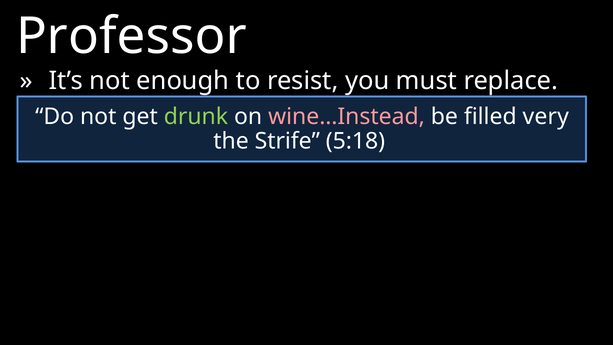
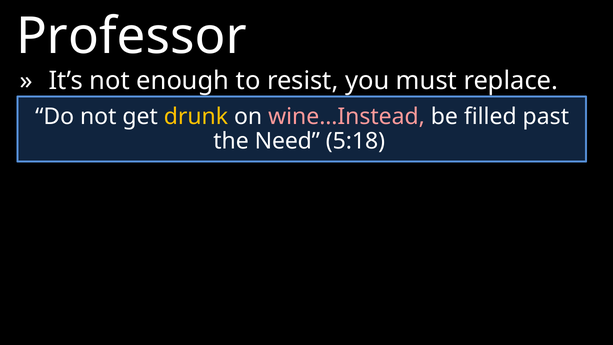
drunk colour: light green -> yellow
very: very -> past
Strife: Strife -> Need
